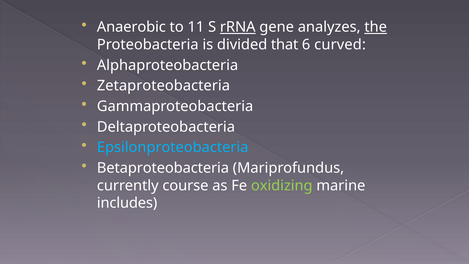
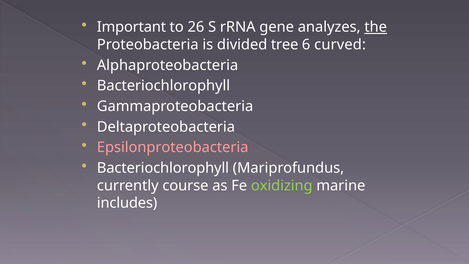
Anaerobic: Anaerobic -> Important
11: 11 -> 26
rRNA underline: present -> none
that: that -> tree
Zetaproteobacteria at (163, 86): Zetaproteobacteria -> Bacteriochlorophyll
Epsilonproteobacteria colour: light blue -> pink
Betaproteobacteria at (163, 168): Betaproteobacteria -> Bacteriochlorophyll
